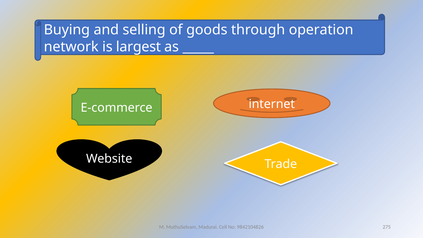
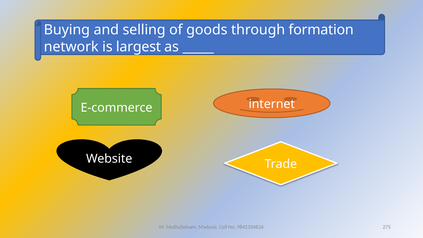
operation: operation -> formation
